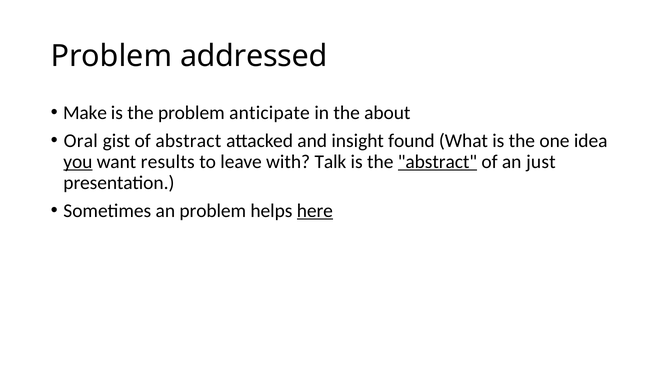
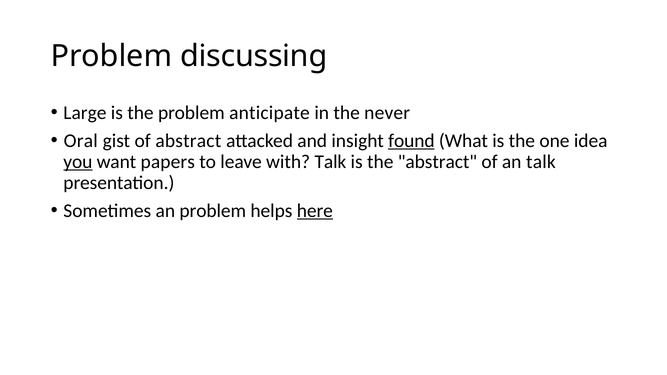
addressed: addressed -> discussing
Make: Make -> Large
about: about -> never
found underline: none -> present
results: results -> papers
abstract at (437, 162) underline: present -> none
an just: just -> talk
